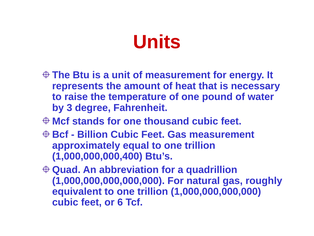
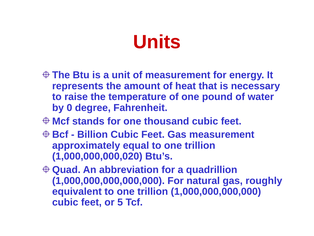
3: 3 -> 0
1,000,000,000,400: 1,000,000,000,400 -> 1,000,000,000,020
6: 6 -> 5
